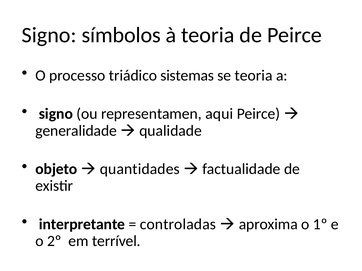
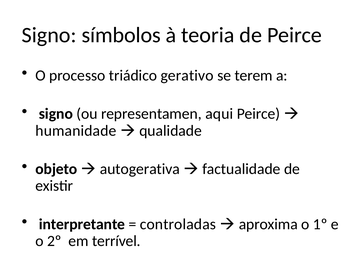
sistemas: sistemas -> gerativo
se teoria: teoria -> terem
generalidade: generalidade -> humanidade
quantidades: quantidades -> autogerativa
